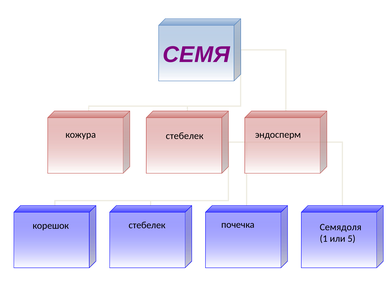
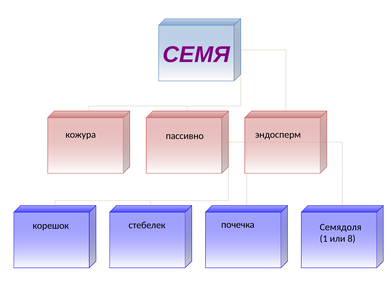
кожура стебелек: стебелек -> пассивно
5: 5 -> 8
